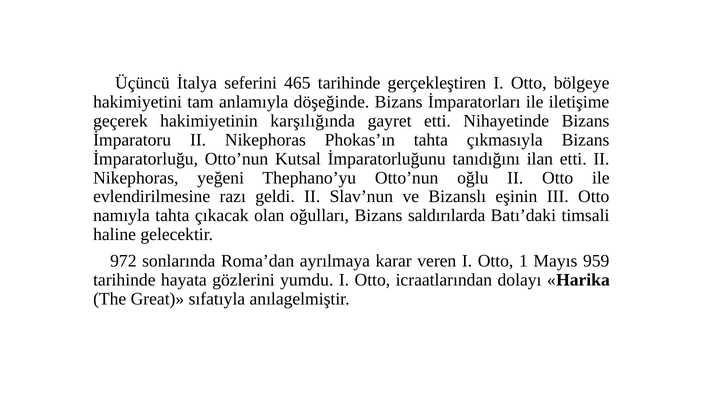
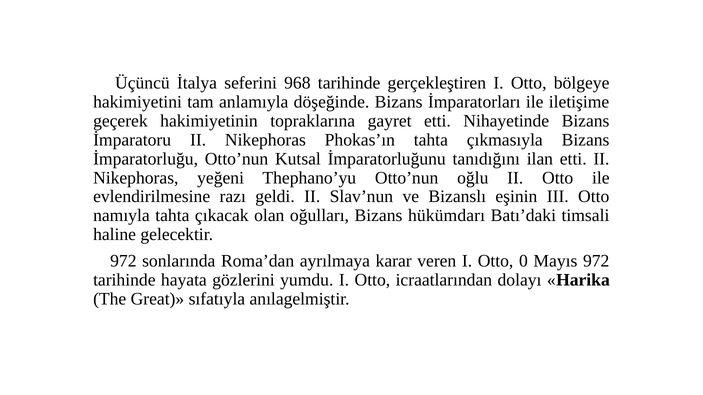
465: 465 -> 968
karşılığında: karşılığında -> topraklarına
saldırılarda: saldırılarda -> hükümdarı
1: 1 -> 0
Mayıs 959: 959 -> 972
